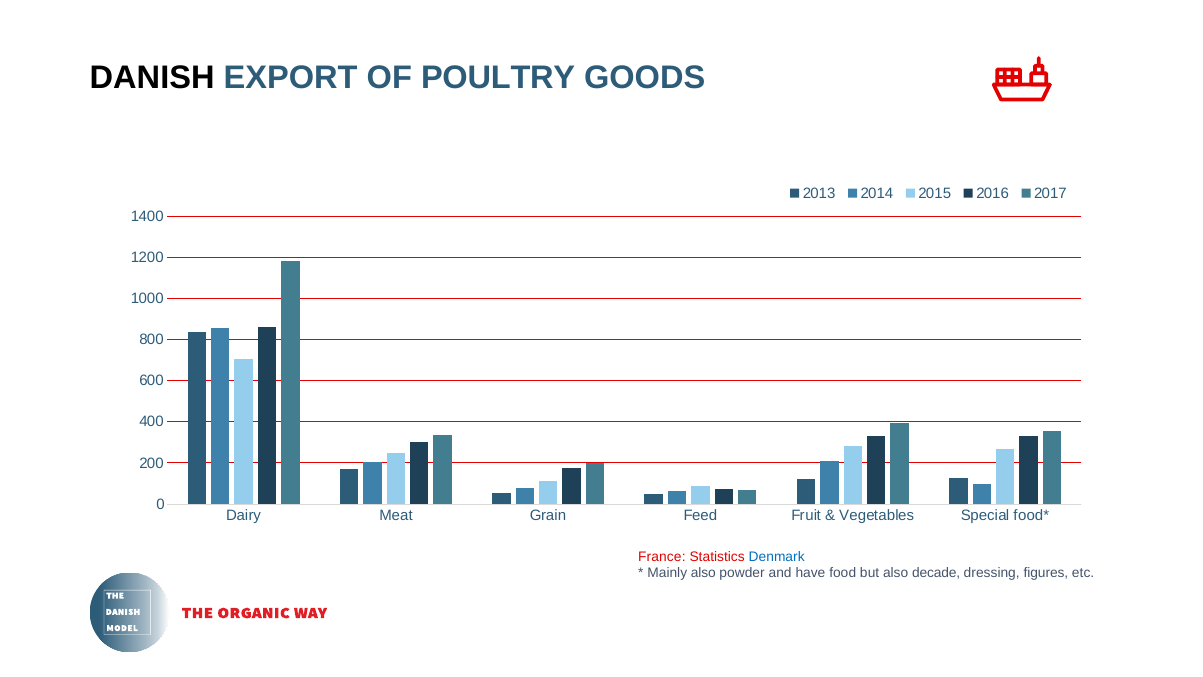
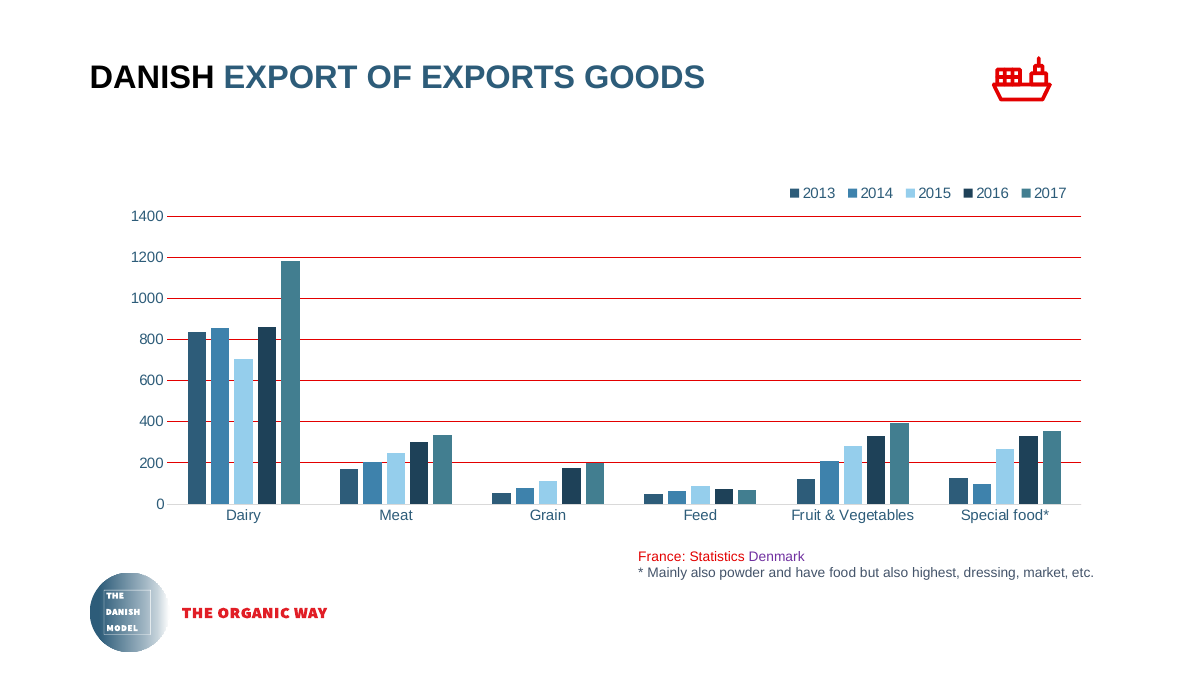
POULTRY: POULTRY -> EXPORTS
Denmark colour: blue -> purple
decade: decade -> highest
figures: figures -> market
